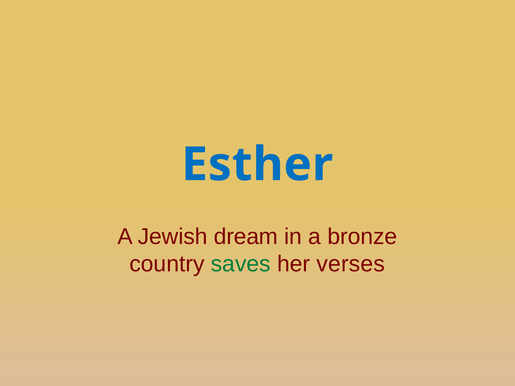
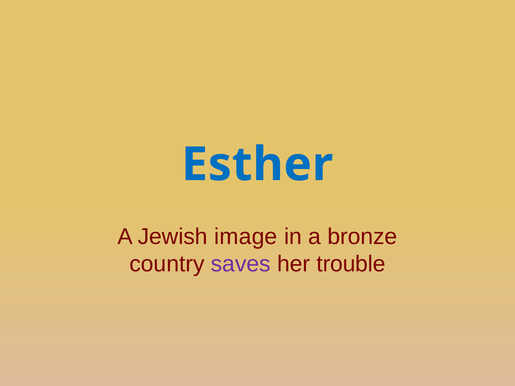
dream: dream -> image
saves colour: green -> purple
verses: verses -> trouble
